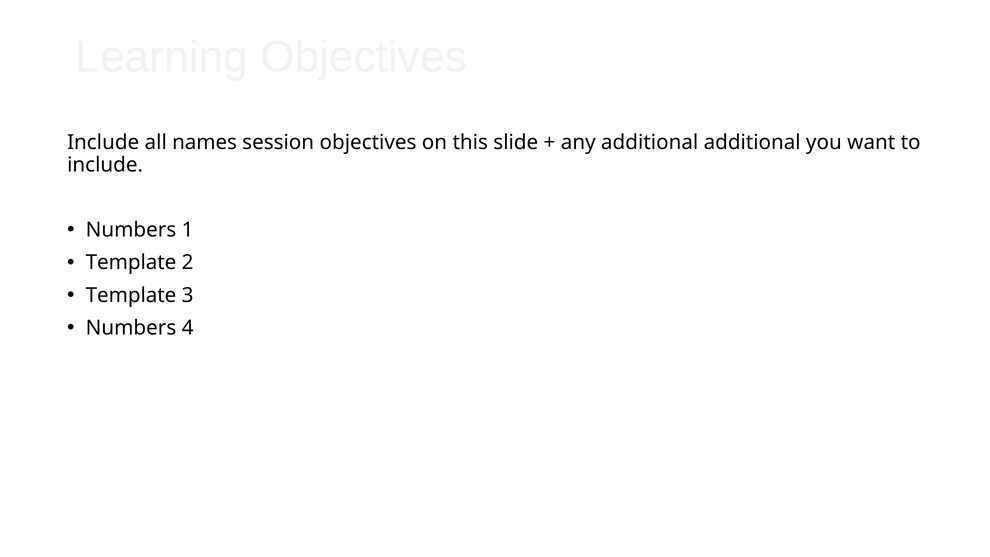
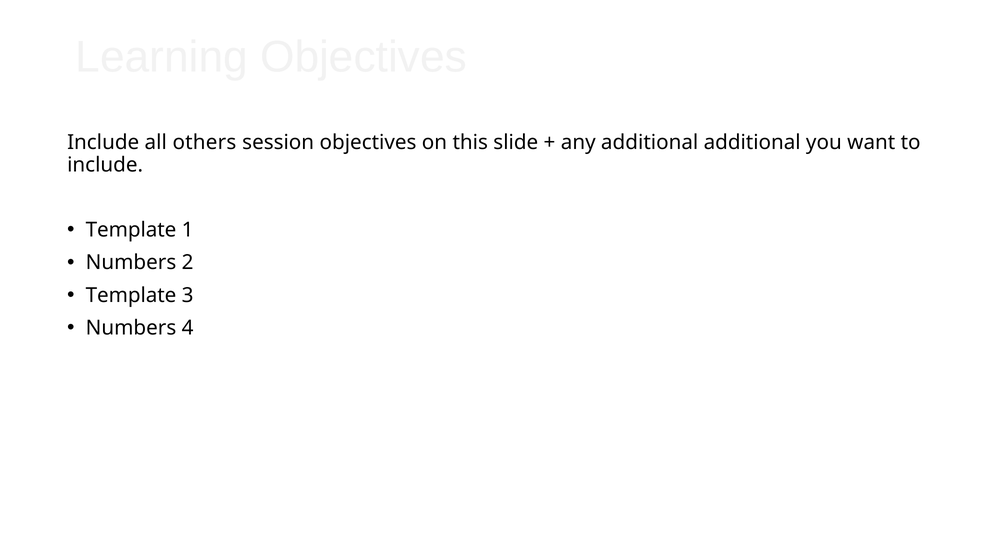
names: names -> others
Numbers at (131, 230): Numbers -> Template
Template at (131, 263): Template -> Numbers
